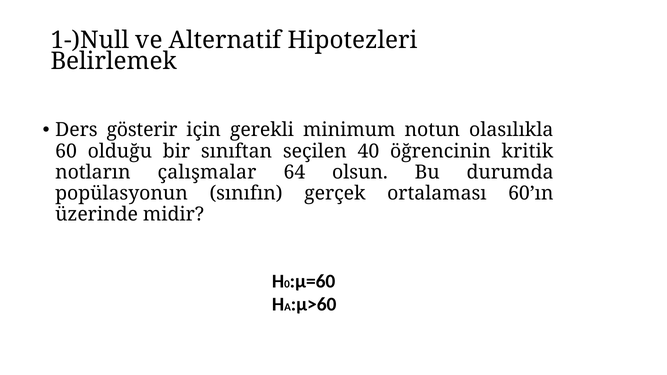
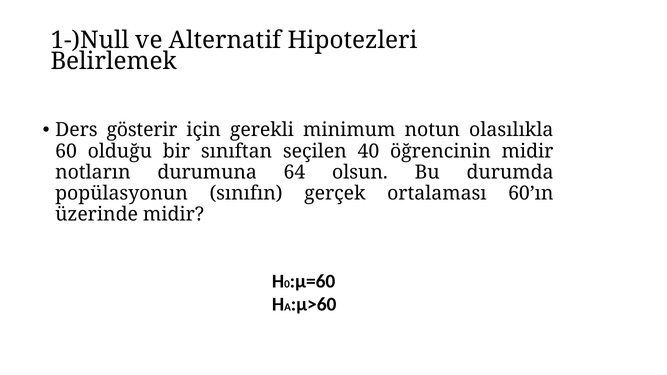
öğrencinin kritik: kritik -> midir
çalışmalar: çalışmalar -> durumuna
